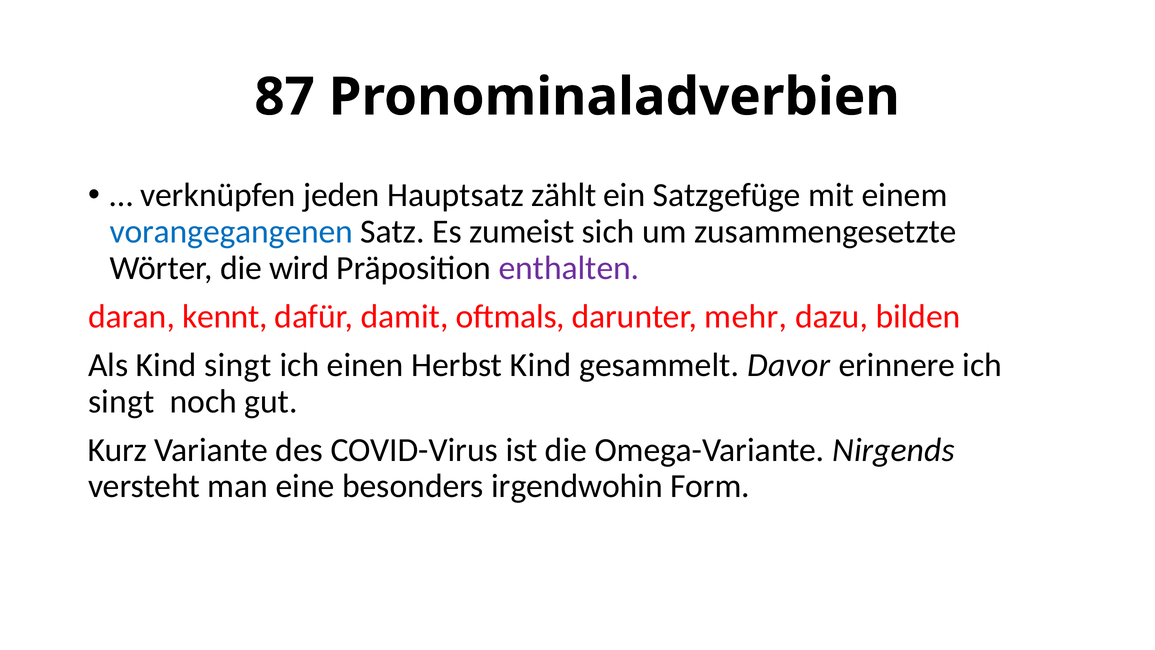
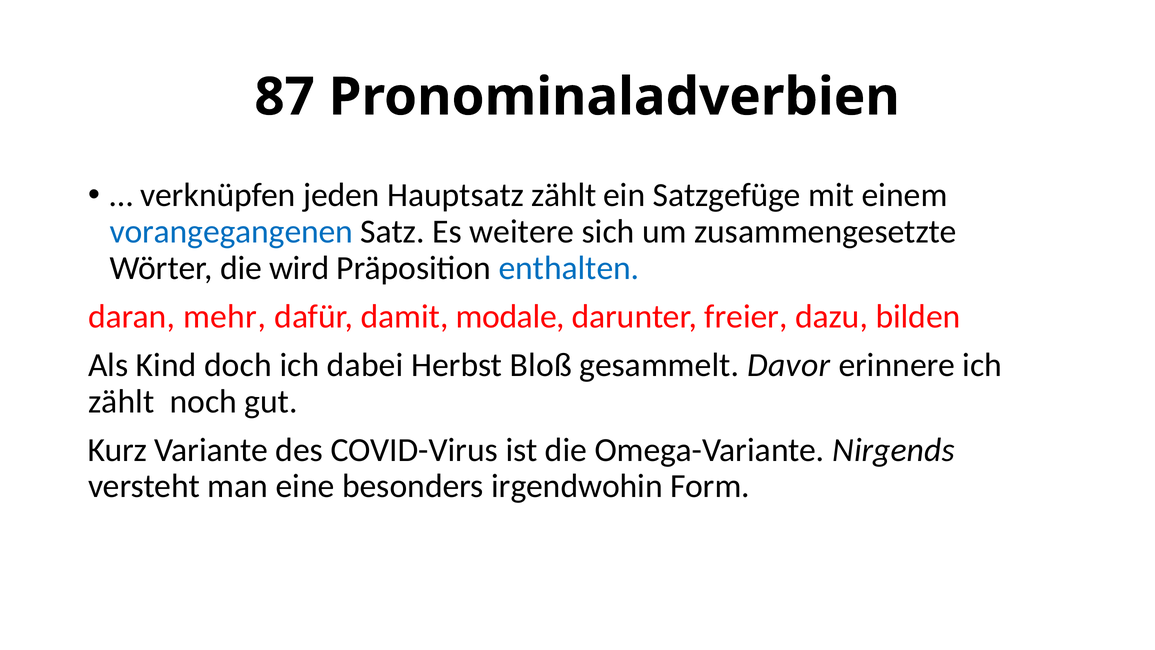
zumeist: zumeist -> weitere
enthalten colour: purple -> blue
kennt: kennt -> mehr
oftmals: oftmals -> modale
mehr: mehr -> freier
Kind singt: singt -> doch
einen: einen -> dabei
Herbst Kind: Kind -> Bloß
singt at (121, 401): singt -> zählt
